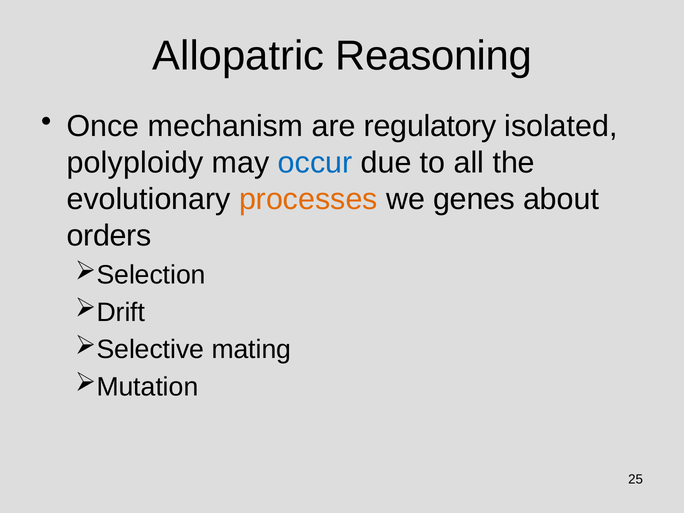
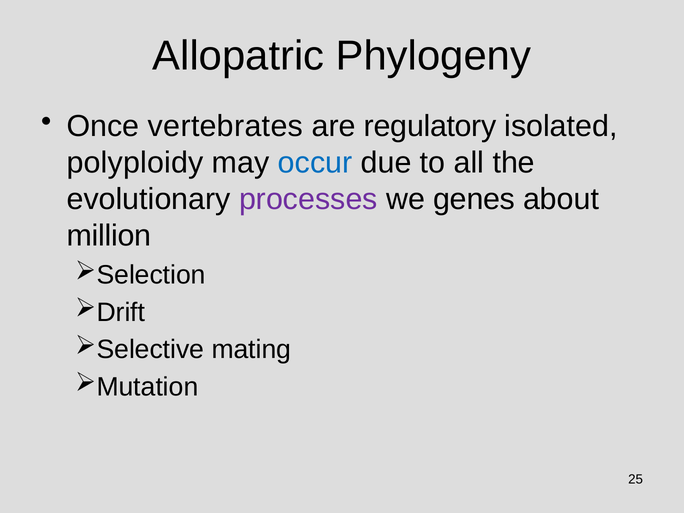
Reasoning: Reasoning -> Phylogeny
mechanism: mechanism -> vertebrates
processes colour: orange -> purple
orders: orders -> million
